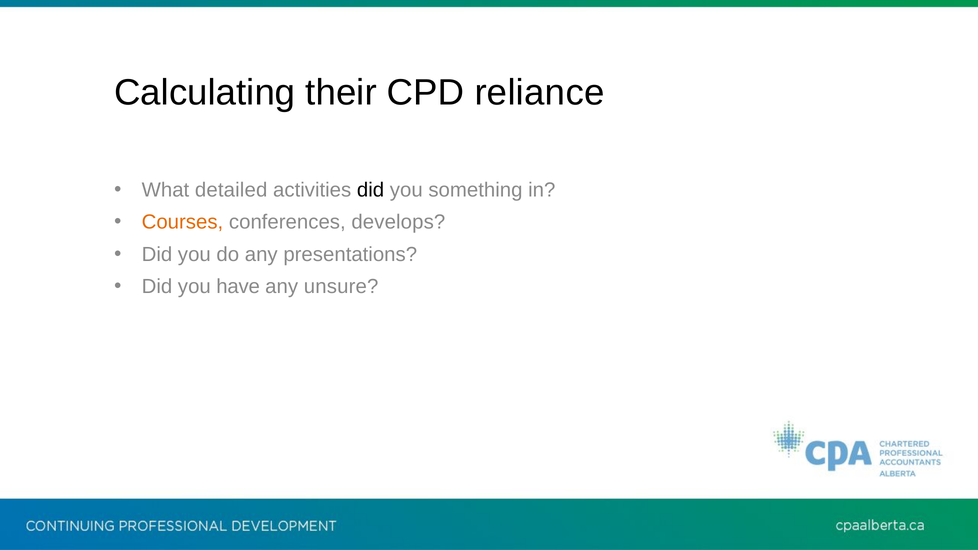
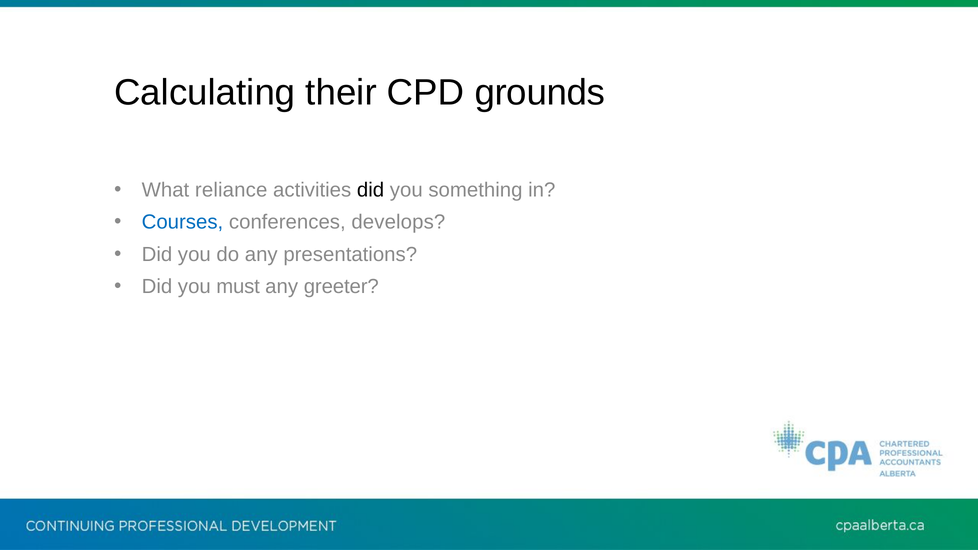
reliance: reliance -> grounds
detailed: detailed -> reliance
Courses colour: orange -> blue
have: have -> must
unsure: unsure -> greeter
